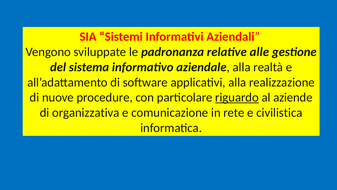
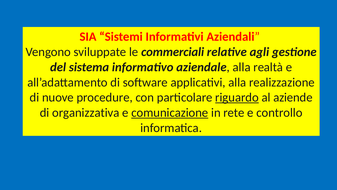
padronanza: padronanza -> commerciali
alle: alle -> agli
comunicazione underline: none -> present
civilistica: civilistica -> controllo
